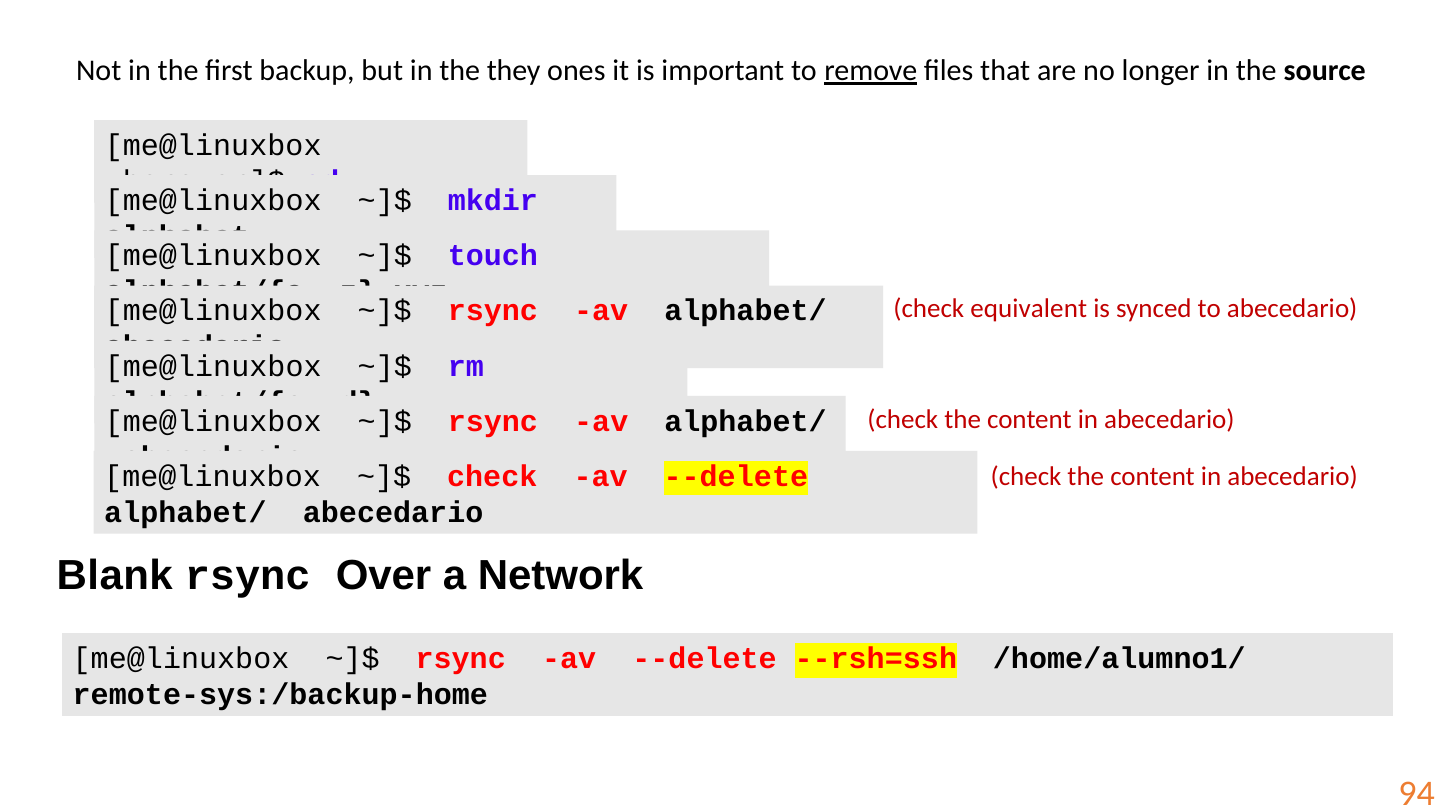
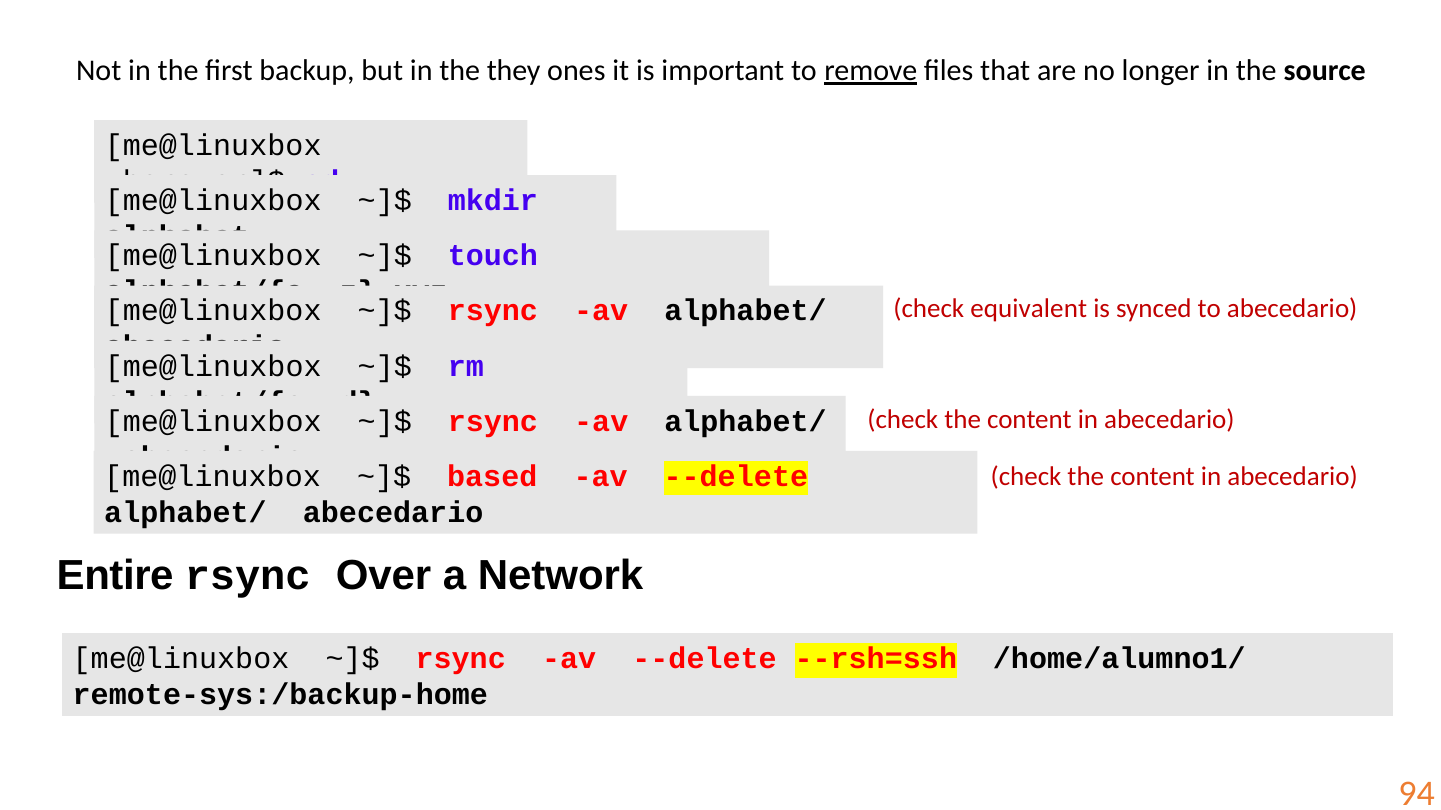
check at (492, 477): check -> based
Blank: Blank -> Entire
